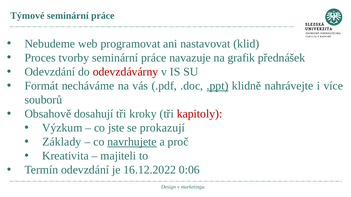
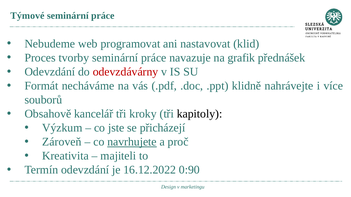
.ppt underline: present -> none
dosahují: dosahují -> kancelář
kapitoly colour: red -> black
prokazují: prokazují -> přicházejí
Základy: Základy -> Zároveň
0:06: 0:06 -> 0:90
